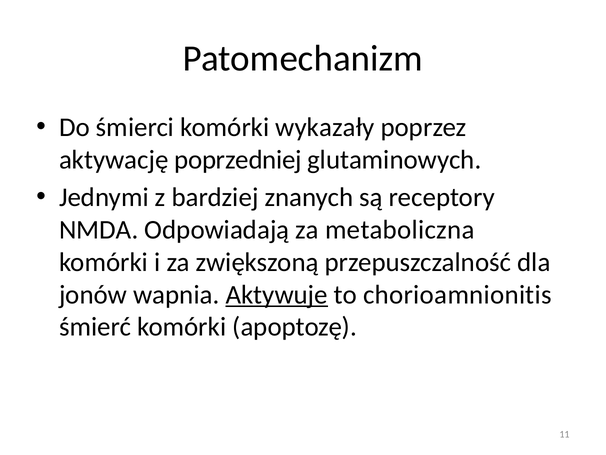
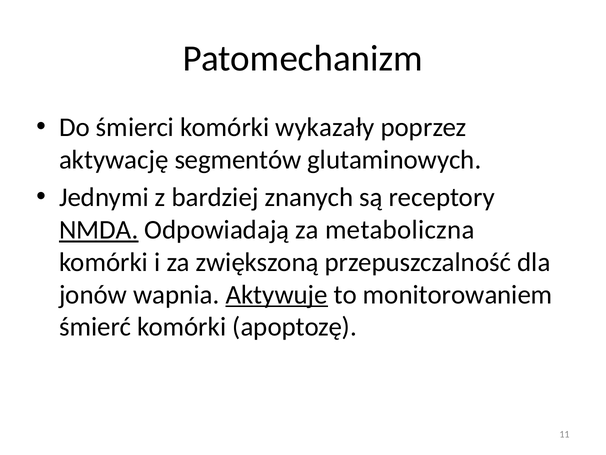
poprzedniej: poprzedniej -> segmentów
NMDA underline: none -> present
chorioamnionitis: chorioamnionitis -> monitorowaniem
